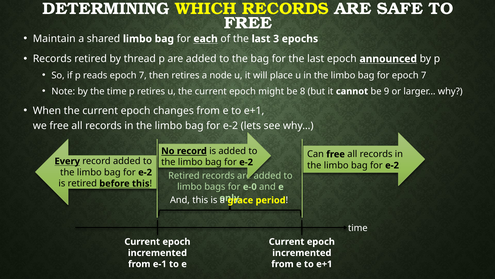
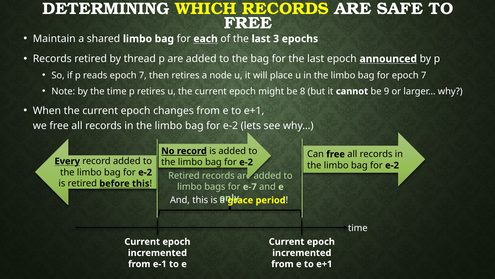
e-0: e-0 -> e-7
